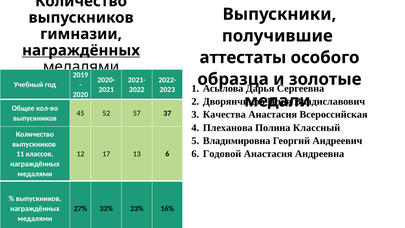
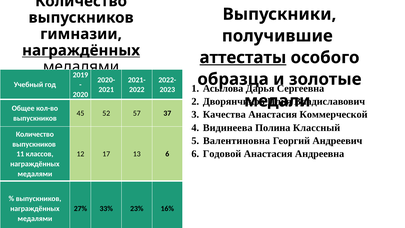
аттестаты underline: none -> present
Всероссийская: Всероссийская -> Коммерческой
Плеханова: Плеханова -> Видинеева
Владимировна: Владимировна -> Валентиновна
